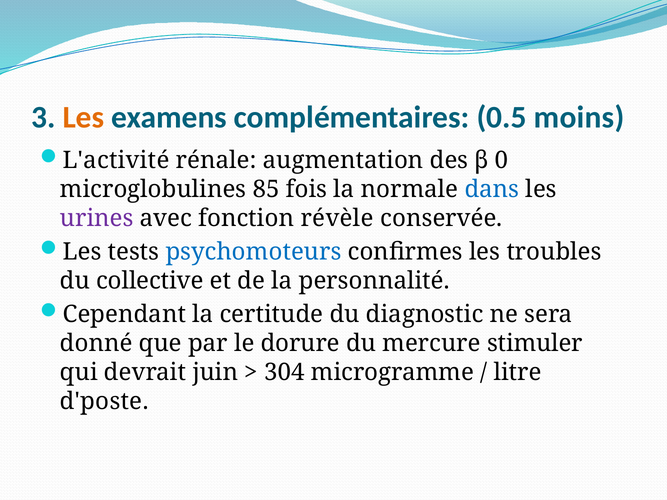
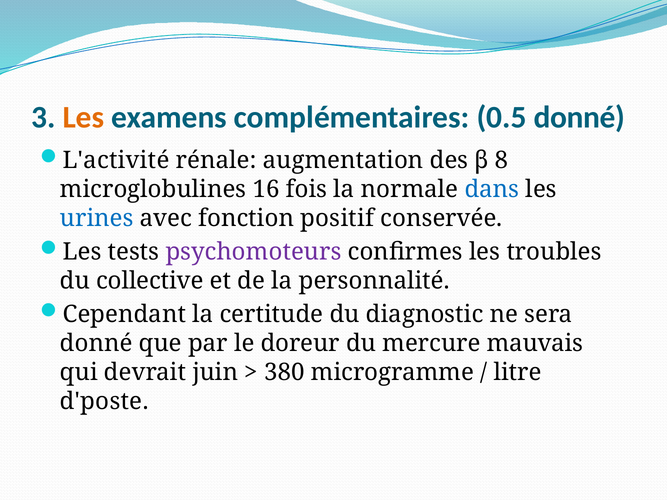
0.5 moins: moins -> donné
0: 0 -> 8
85: 85 -> 16
urines colour: purple -> blue
révèle: révèle -> positif
psychomoteurs colour: blue -> purple
dorure: dorure -> doreur
stimuler: stimuler -> mauvais
304: 304 -> 380
